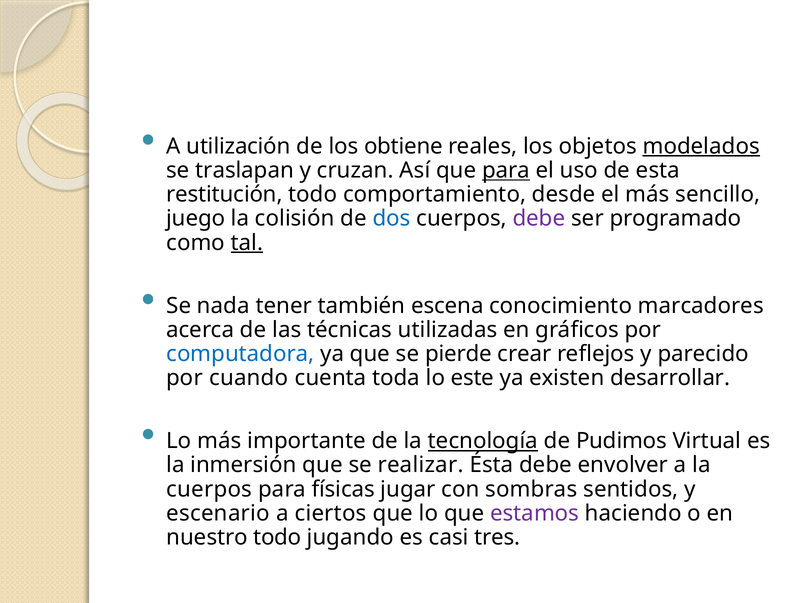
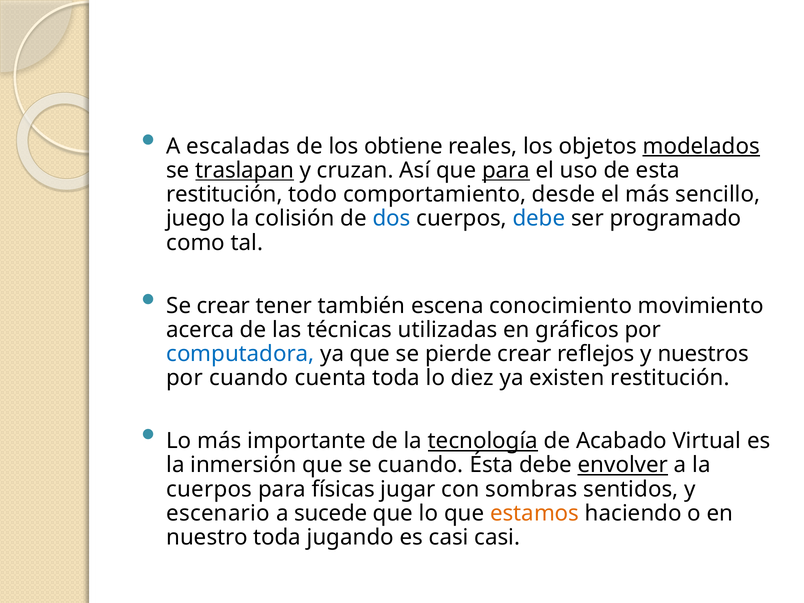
utilización: utilización -> escaladas
traslapan underline: none -> present
debe at (539, 219) colour: purple -> blue
tal underline: present -> none
Se nada: nada -> crear
marcadores: marcadores -> movimiento
parecido: parecido -> nuestros
este: este -> diez
existen desarrollar: desarrollar -> restitución
Pudimos: Pudimos -> Acabado
se realizar: realizar -> cuando
envolver underline: none -> present
ciertos: ciertos -> sucede
estamos colour: purple -> orange
nuestro todo: todo -> toda
casi tres: tres -> casi
